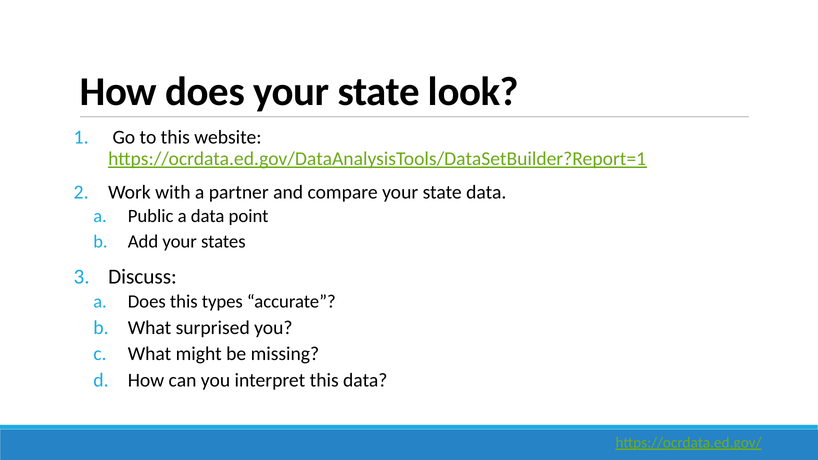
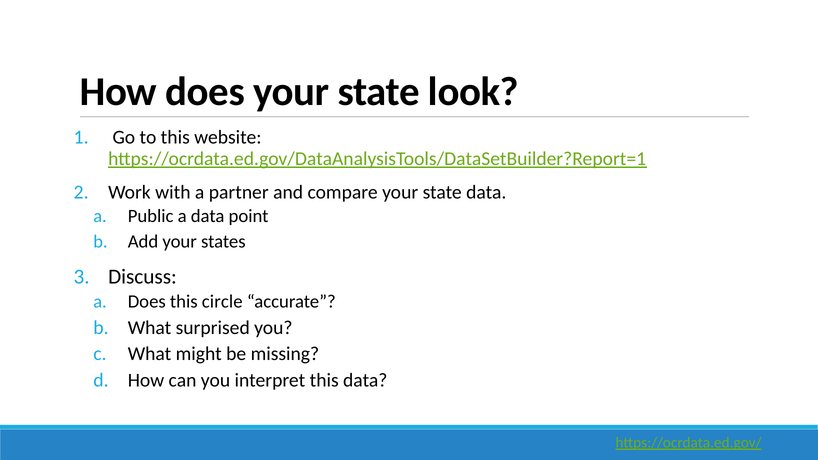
types: types -> circle
